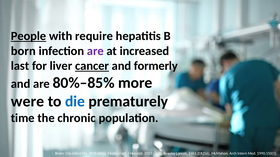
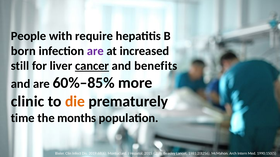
People underline: present -> none
last: last -> still
formerly: formerly -> benefits
80%–85%: 80%–85% -> 60%–85%
were: were -> clinic
die colour: blue -> orange
chronic: chronic -> months
